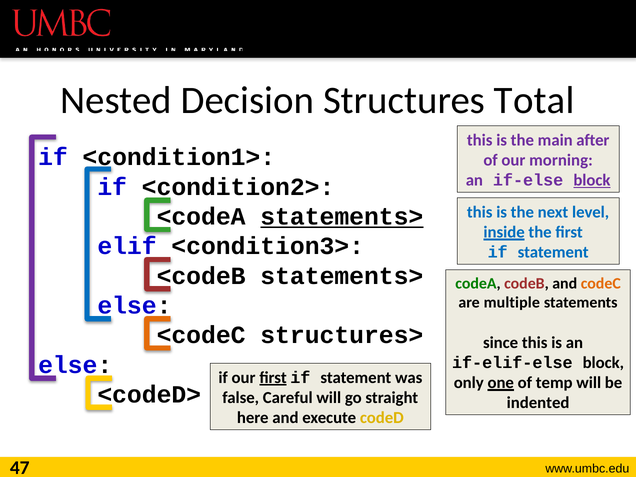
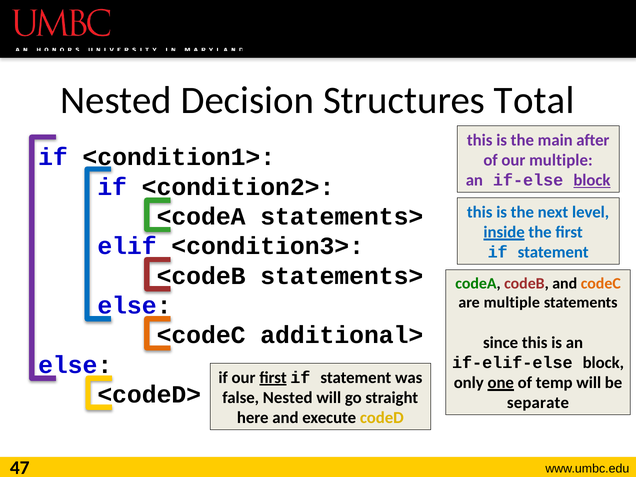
our morning: morning -> multiple
statements> at (342, 217) underline: present -> none
structures>: structures> -> additional>
false Careful: Careful -> Nested
indented: indented -> separate
